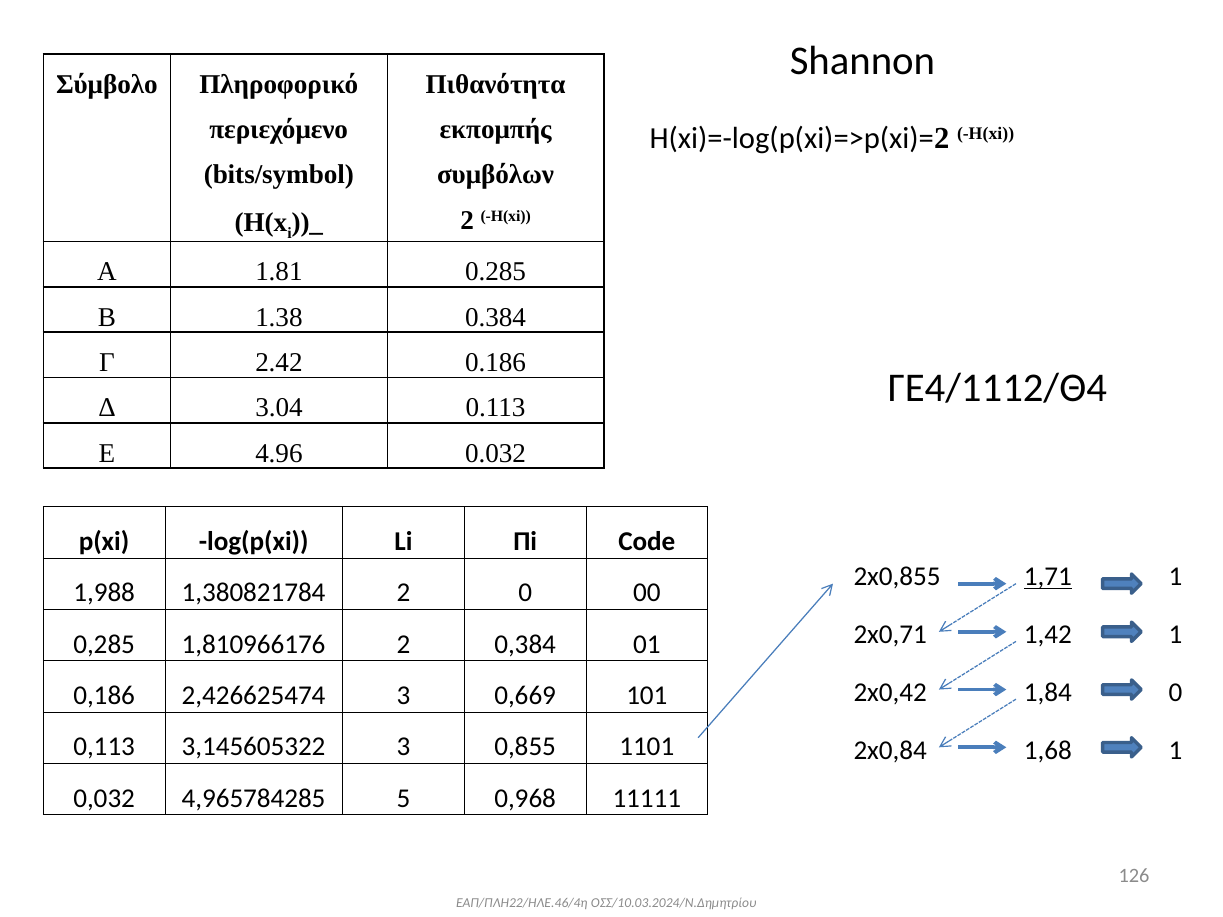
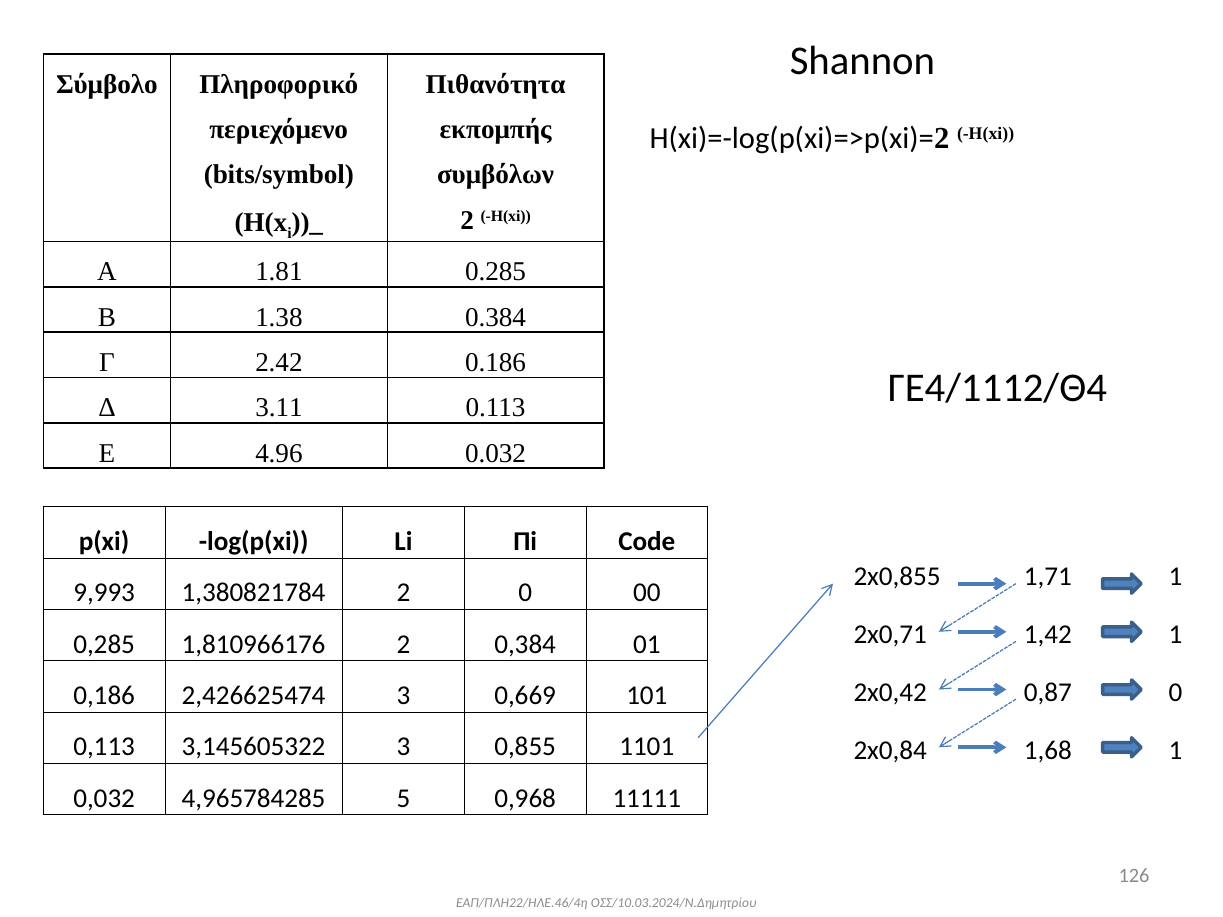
3.04: 3.04 -> 3.11
1,71 underline: present -> none
1,988: 1,988 -> 9,993
1,84: 1,84 -> 0,87
